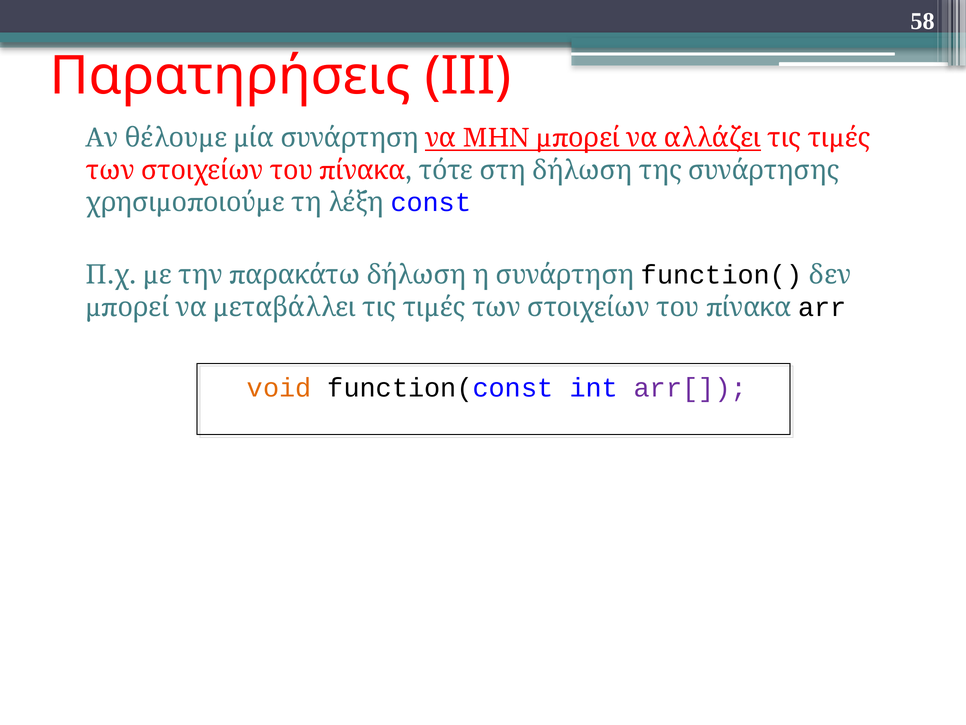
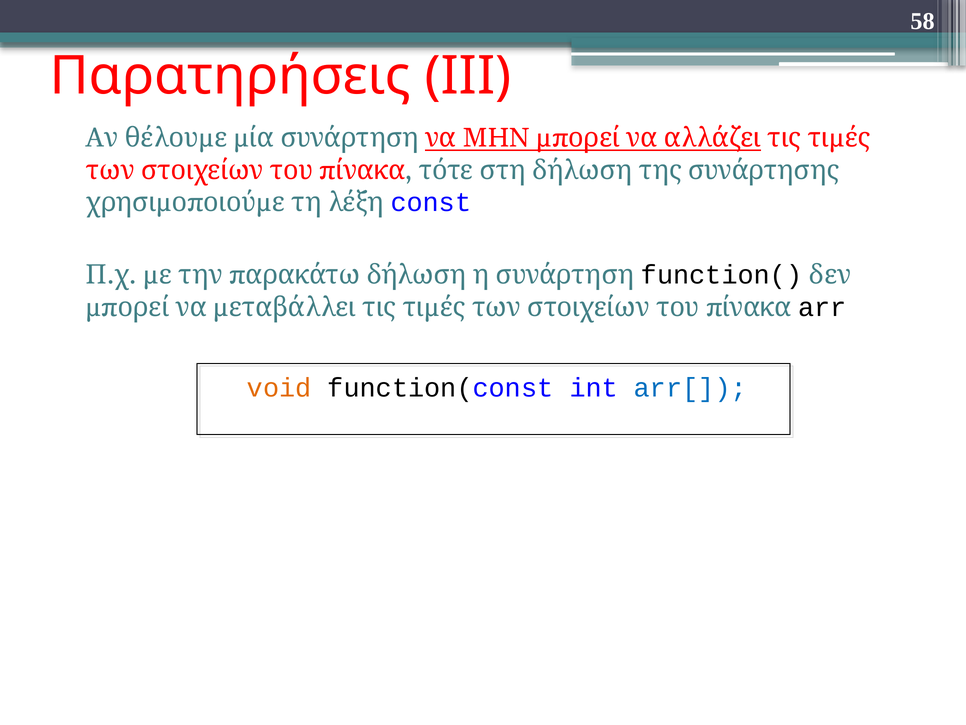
arr[ colour: purple -> blue
